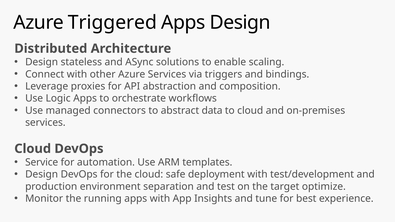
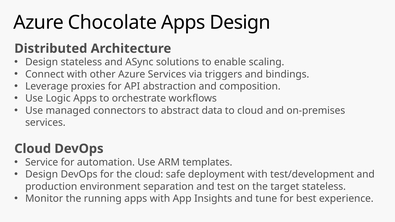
Triggered: Triggered -> Chocolate
target optimize: optimize -> stateless
